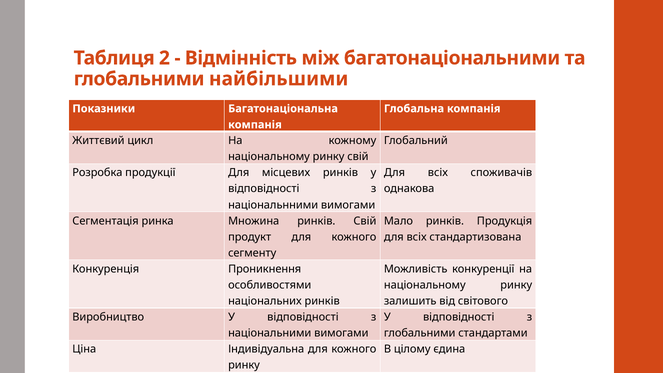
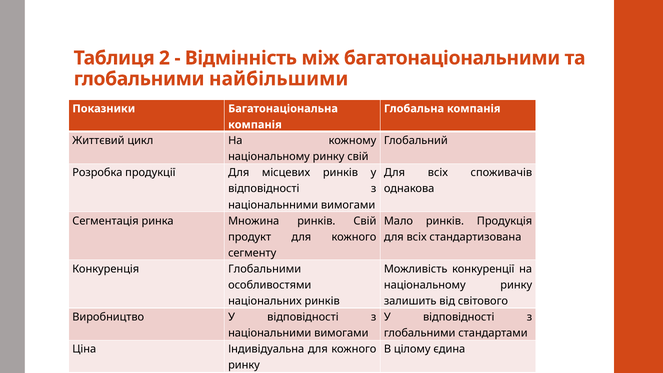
Конкуренція Проникнення: Проникнення -> Глобальними
